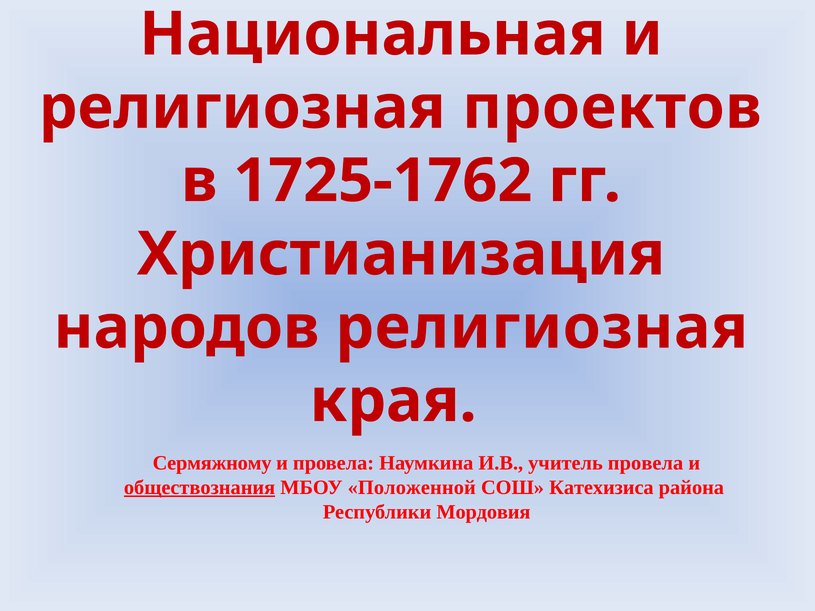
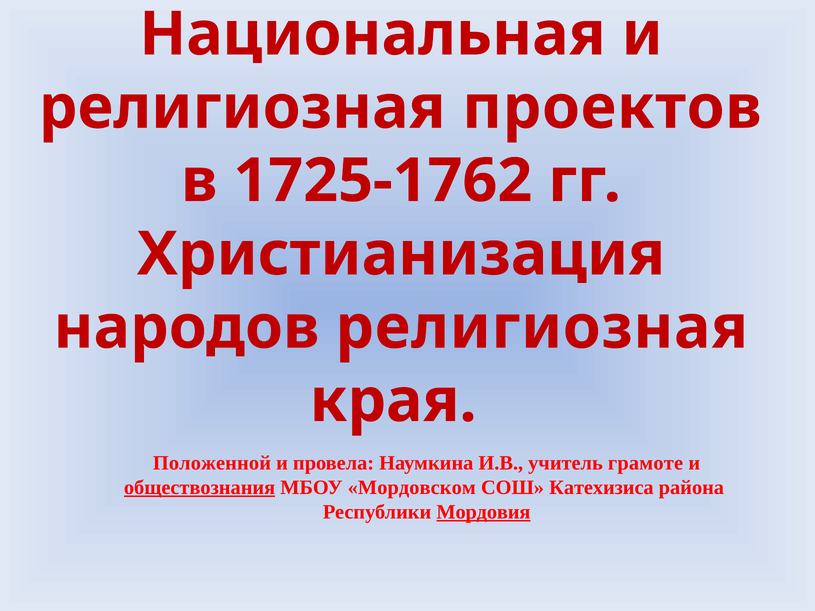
Сермяжному: Сермяжному -> Положенной
учитель провела: провела -> грамоте
Положенной: Положенной -> Мордовском
Мордовия underline: none -> present
